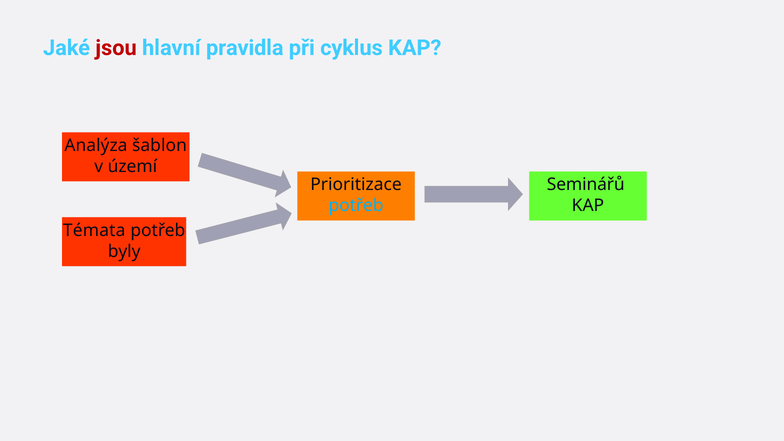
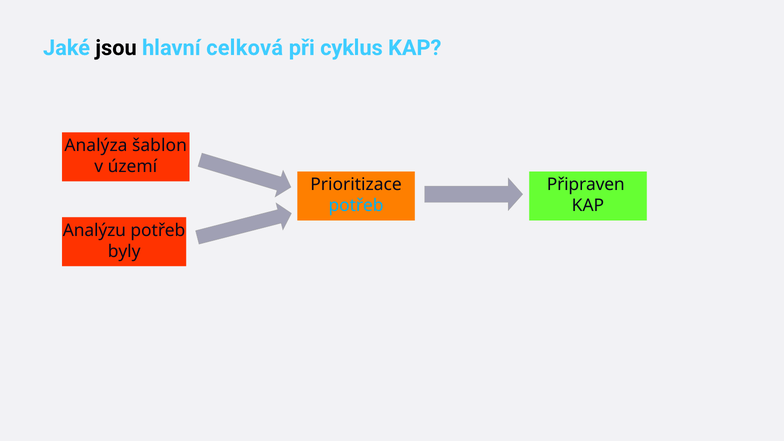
jsou colour: red -> black
pravidla: pravidla -> celková
Seminářů: Seminářů -> Připraven
Témata: Témata -> Analýzu
